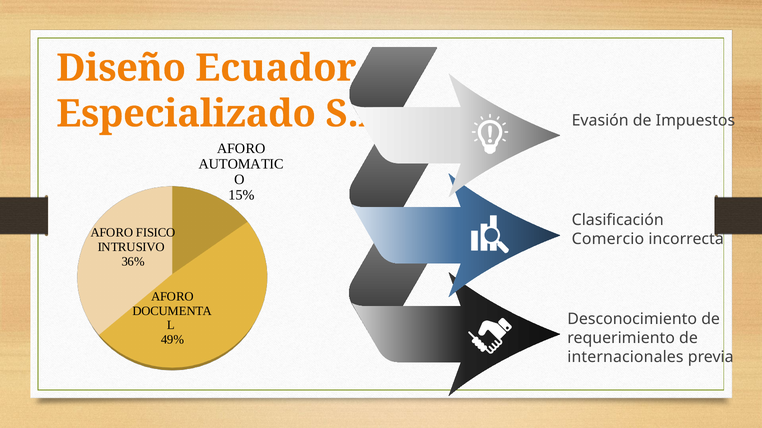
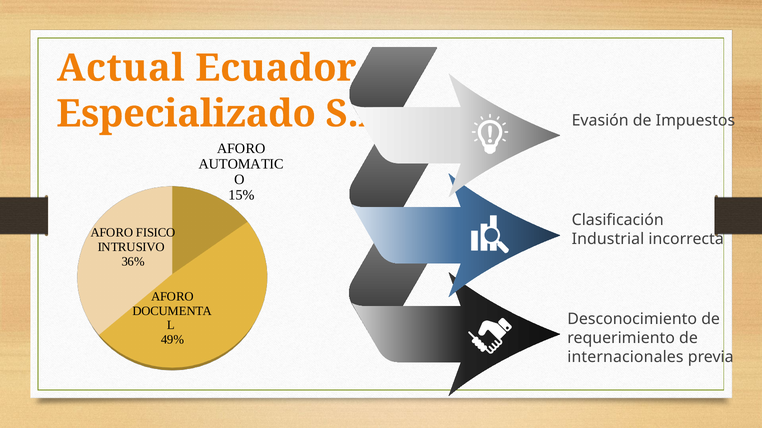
Diseño: Diseño -> Actual
Comercio: Comercio -> Industrial
